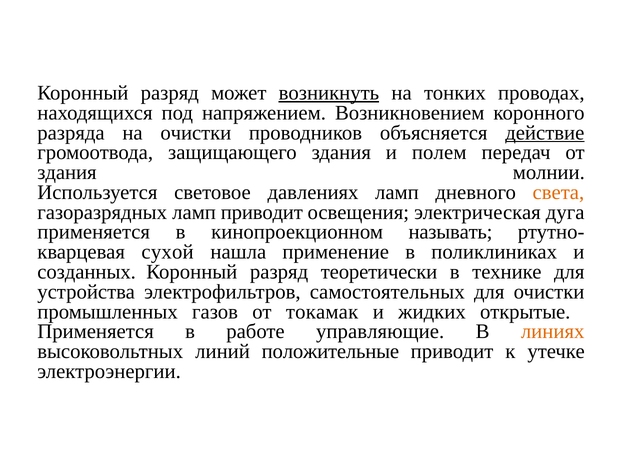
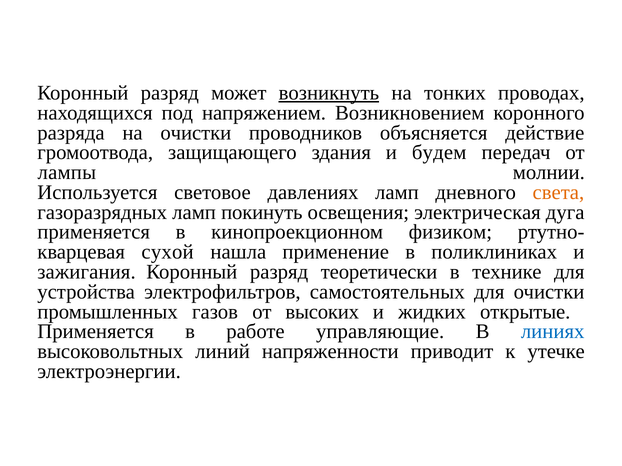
действие underline: present -> none
полем: полем -> будем
здания at (67, 173): здания -> лампы
ламп приводит: приводит -> покинуть
называть: называть -> физиком
созданных: созданных -> зажигания
токамак: токамак -> высоких
линиях colour: orange -> blue
положительные: положительные -> напряженности
